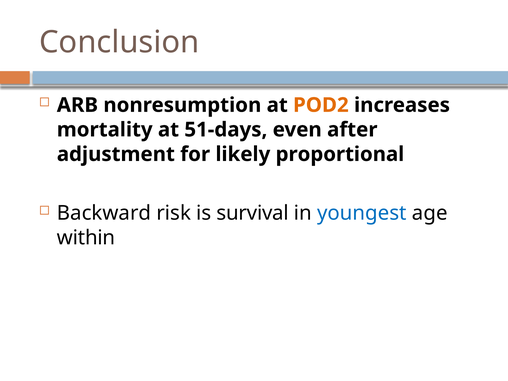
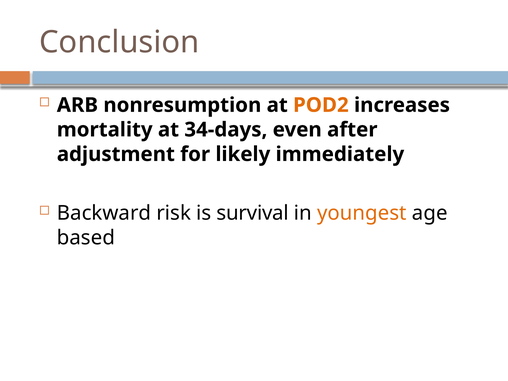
51-days: 51-days -> 34-days
proportional: proportional -> immediately
youngest colour: blue -> orange
within: within -> based
